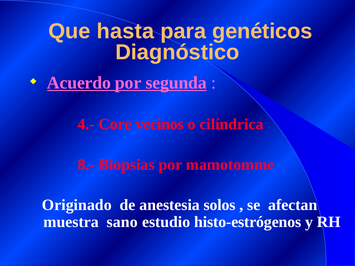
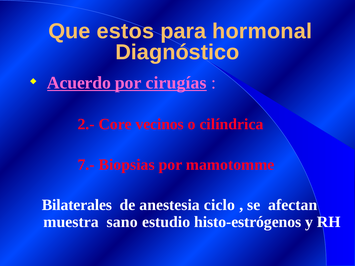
hasta: hasta -> estos
genéticos: genéticos -> hormonal
segunda: segunda -> cirugías
4.-: 4.- -> 2.-
8.-: 8.- -> 7.-
Originado: Originado -> Bilaterales
solos: solos -> ciclo
